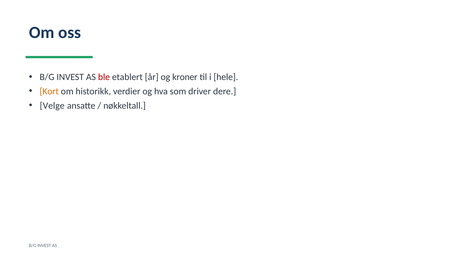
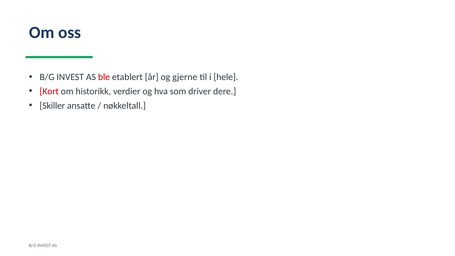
kroner: kroner -> gjerne
Kort colour: orange -> red
Velge: Velge -> Skiller
